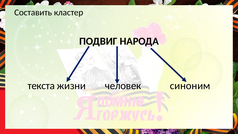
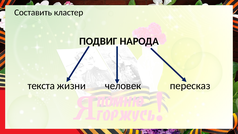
синоним: синоним -> пересказ
